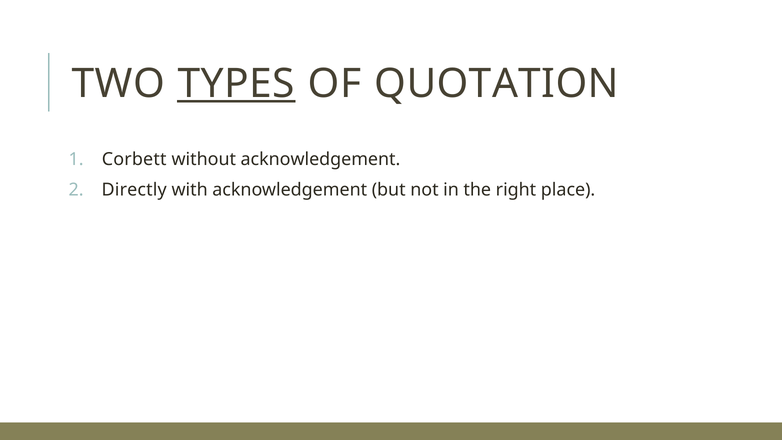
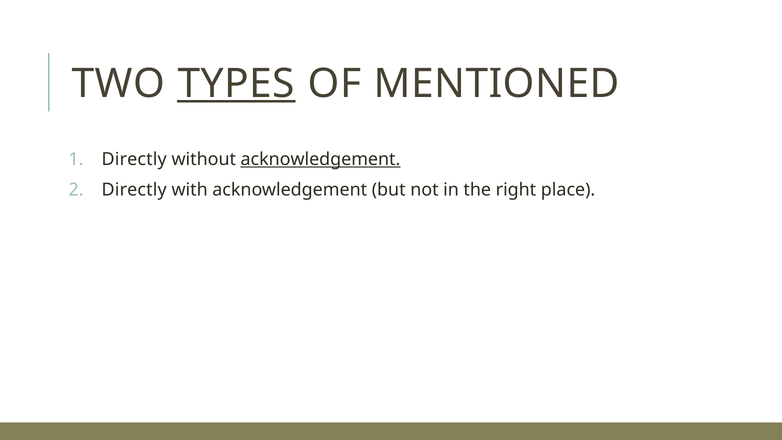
QUOTATION: QUOTATION -> MENTIONED
Corbett at (134, 159): Corbett -> Directly
acknowledgement at (320, 159) underline: none -> present
